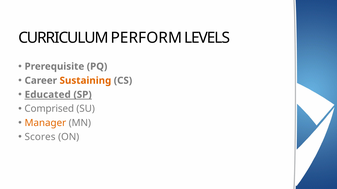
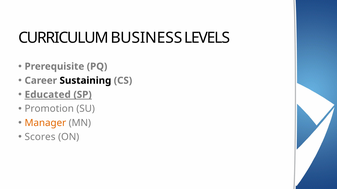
PERFORM: PERFORM -> BUSINESS
Sustaining colour: orange -> black
Comprised: Comprised -> Promotion
